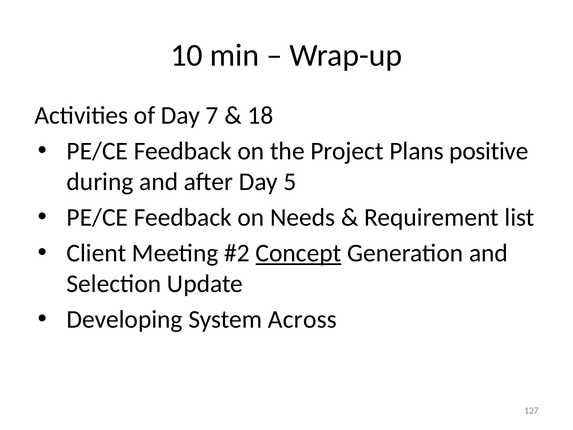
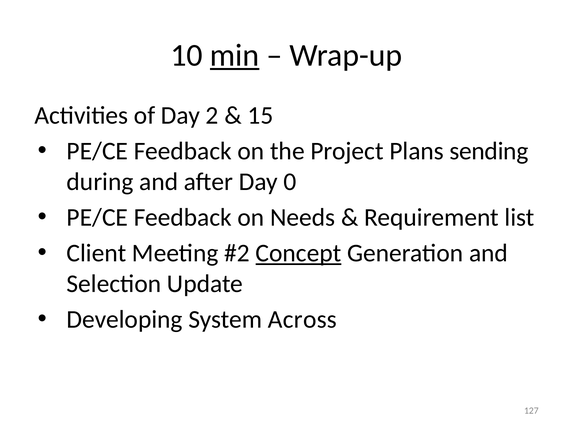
min underline: none -> present
7: 7 -> 2
18: 18 -> 15
positive: positive -> sending
5: 5 -> 0
